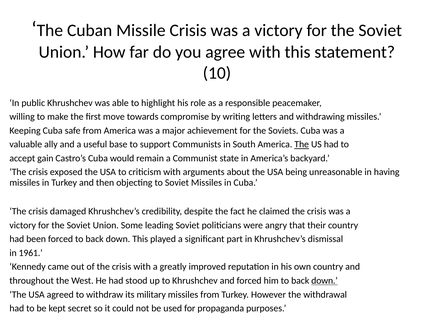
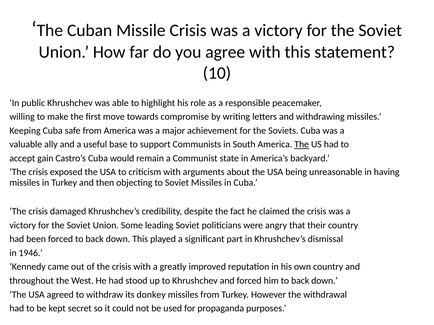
1961: 1961 -> 1946
down at (325, 281) underline: present -> none
military: military -> donkey
